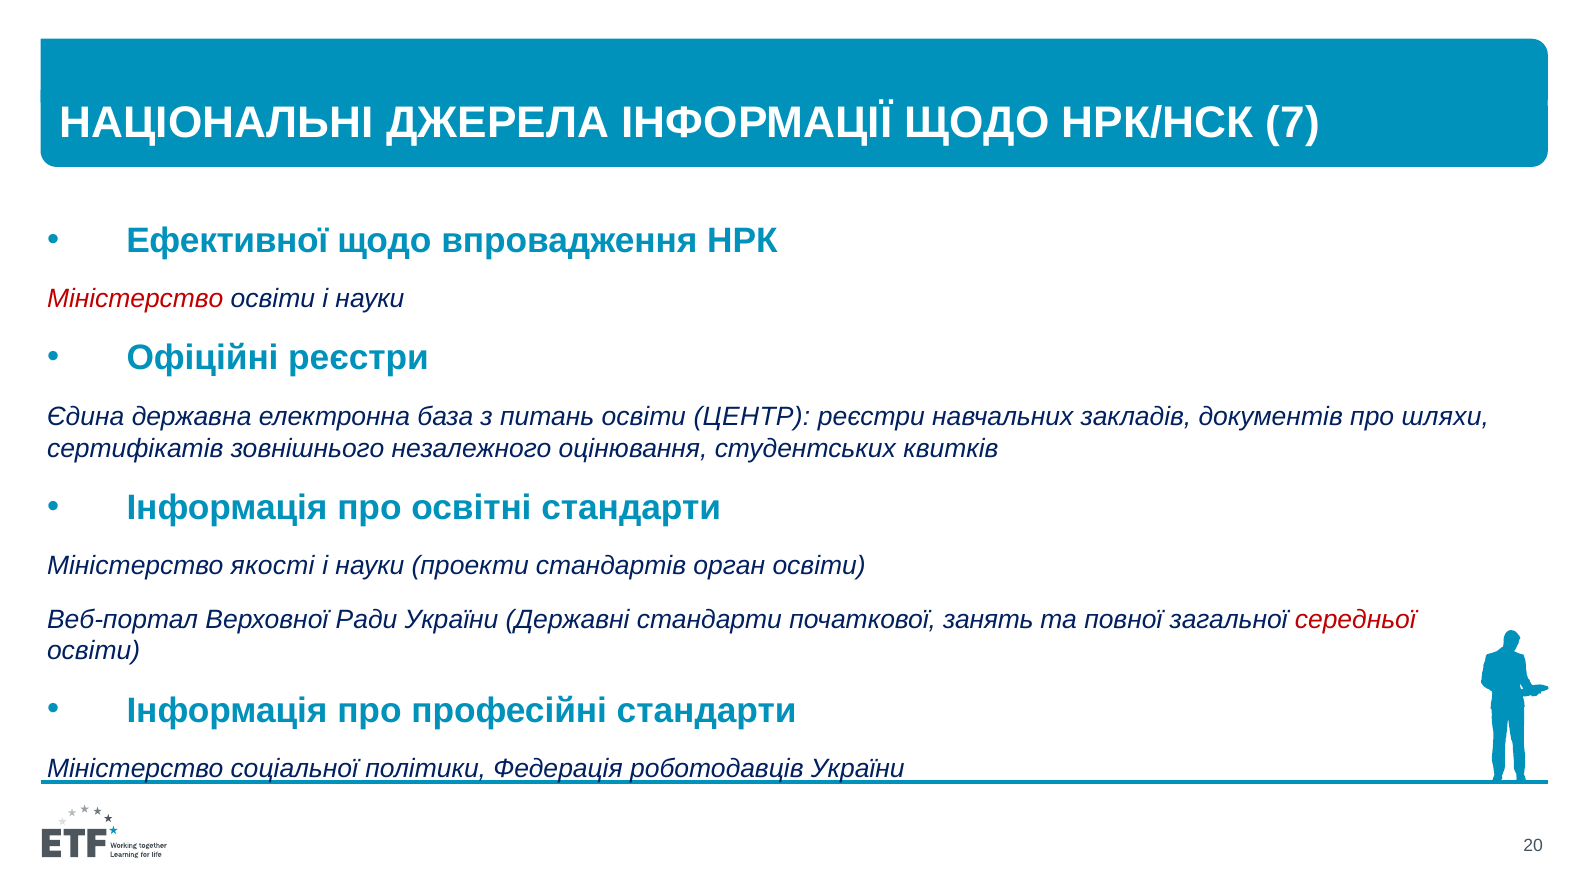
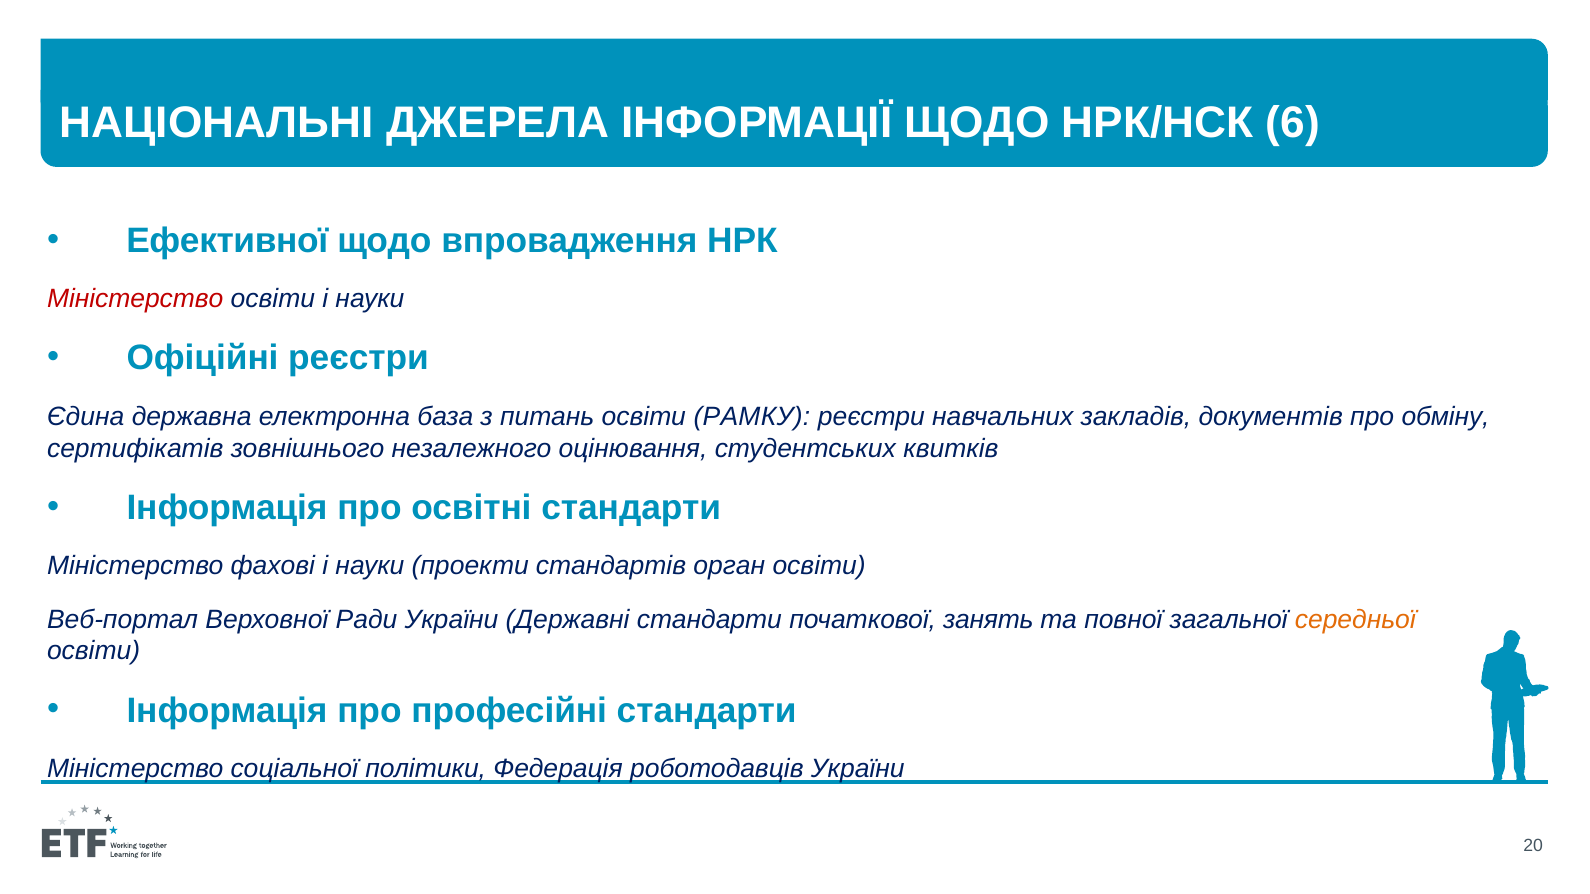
7: 7 -> 6
ЦЕНТР: ЦЕНТР -> РАМКУ
шляхи: шляхи -> обміну
якості: якості -> фахові
середньої colour: red -> orange
